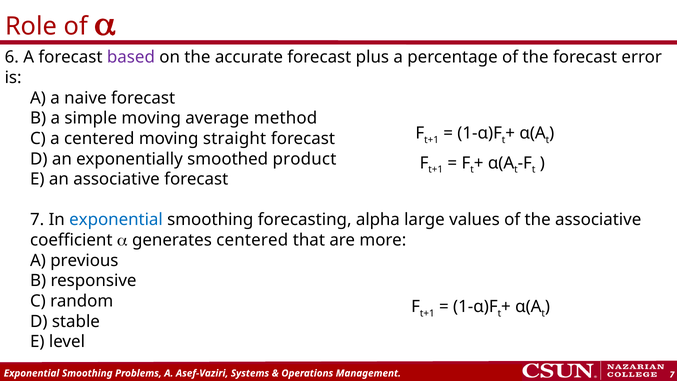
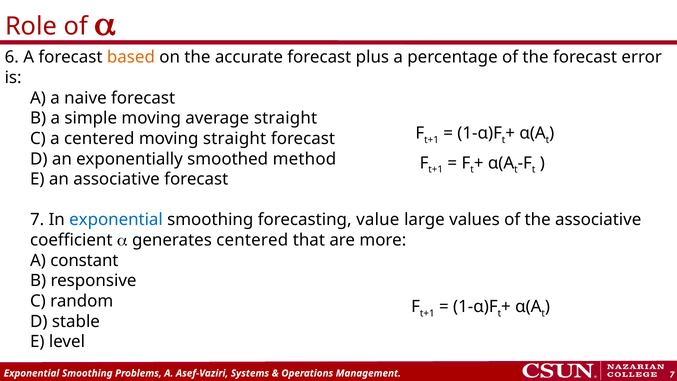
based colour: purple -> orange
average method: method -> straight
product: product -> method
alpha: alpha -> value
previous: previous -> constant
